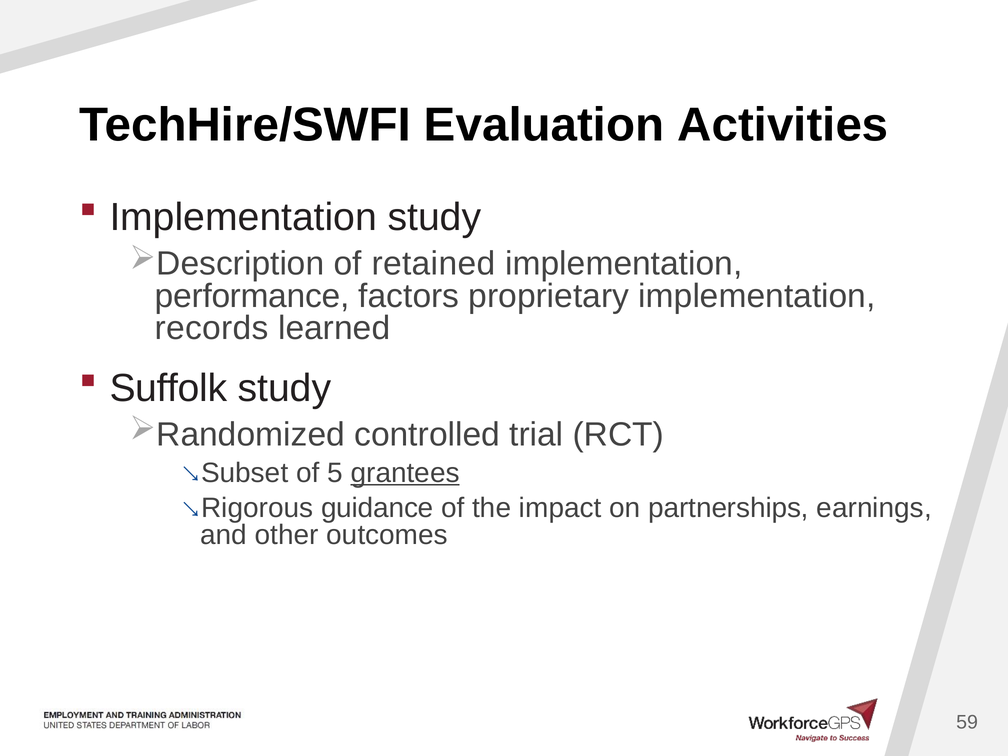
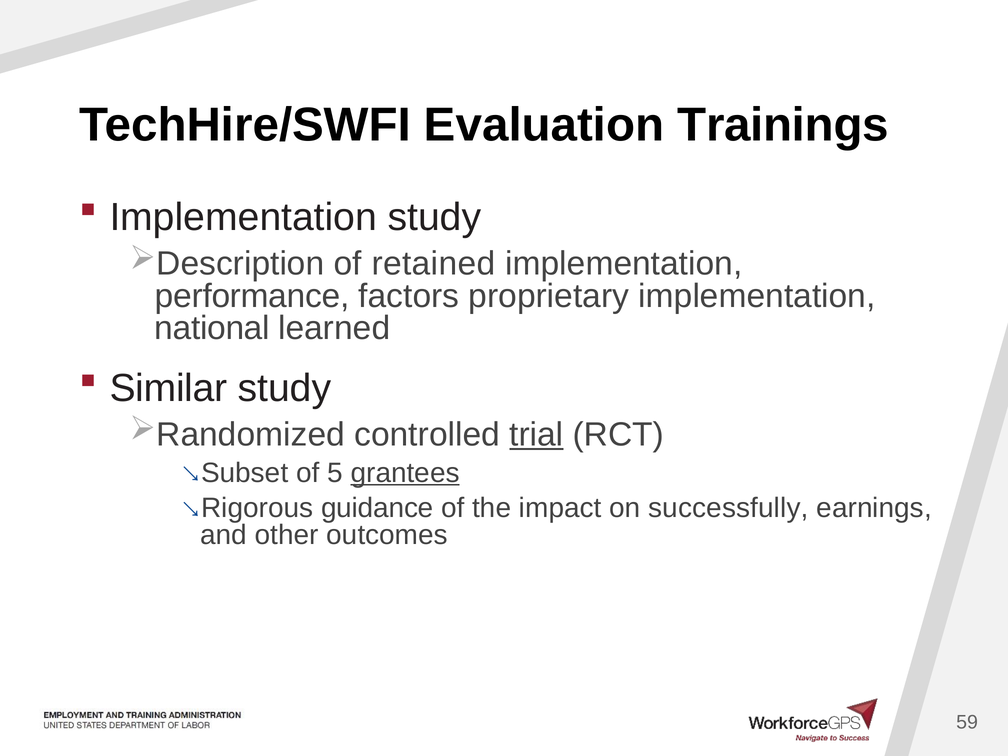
Activities: Activities -> Trainings
records: records -> national
Suffolk: Suffolk -> Similar
trial underline: none -> present
partnerships: partnerships -> successfully
